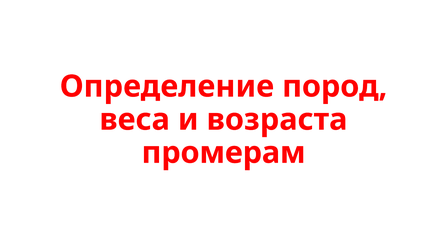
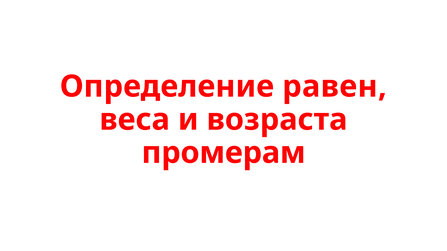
пород: пород -> равен
